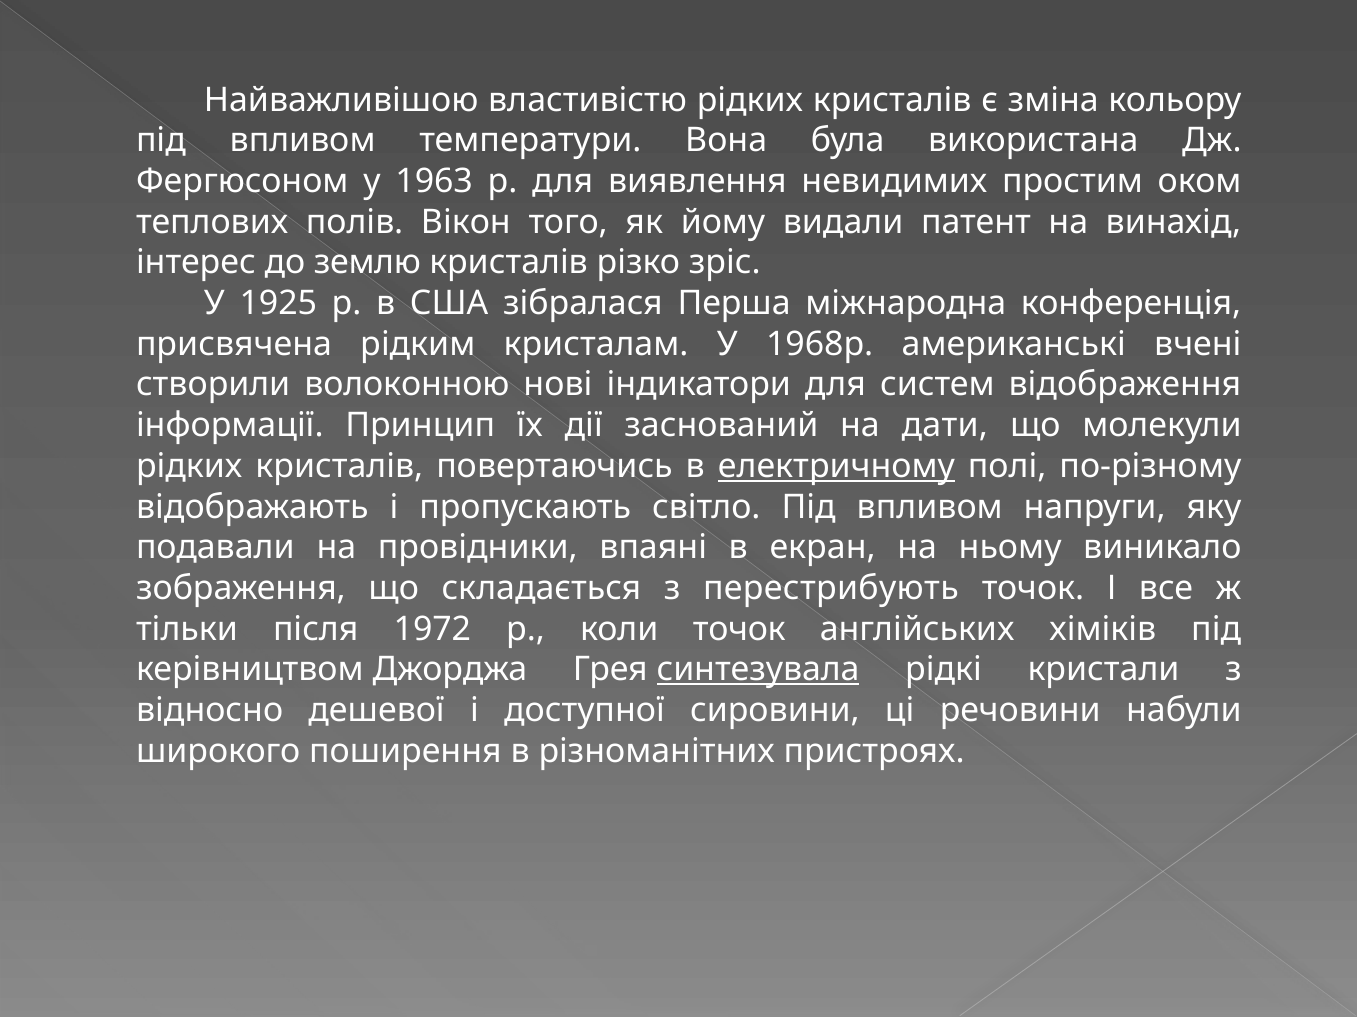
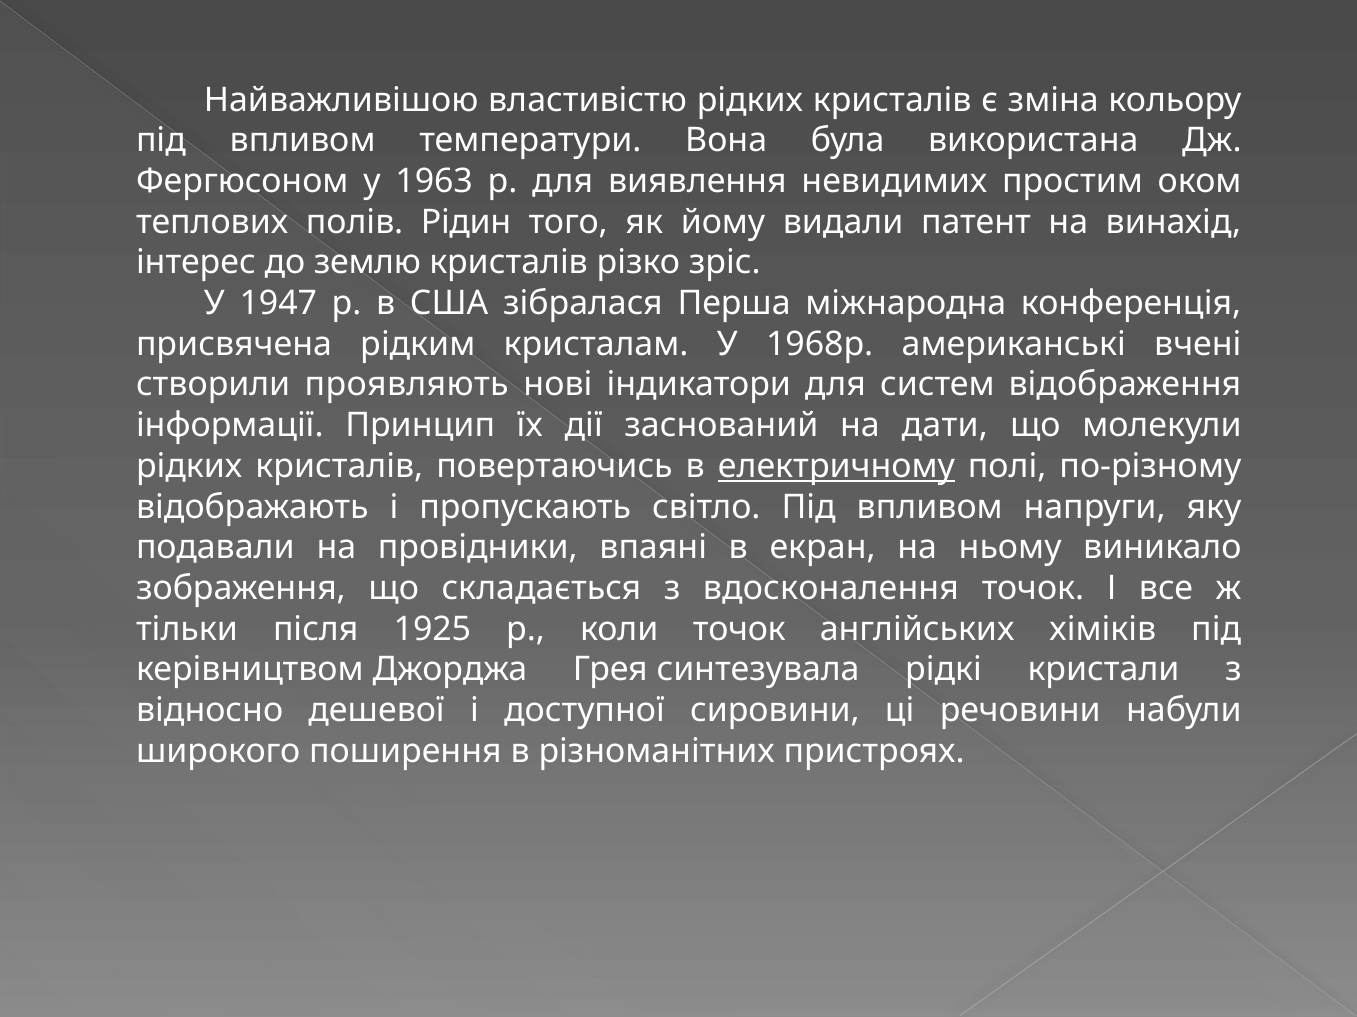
Вікон: Вікон -> Рідин
1925: 1925 -> 1947
волоконною: волоконною -> проявляють
перестрибують: перестрибують -> вдосконалення
1972: 1972 -> 1925
синтезувала underline: present -> none
